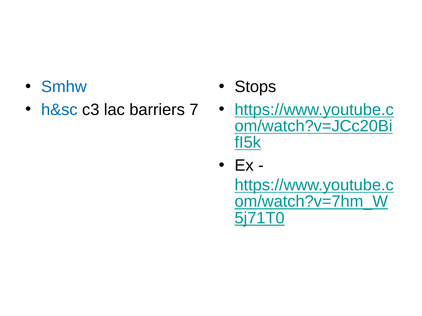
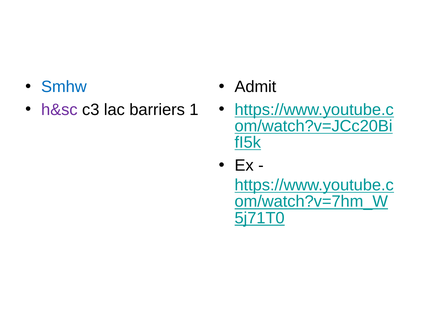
Stops: Stops -> Admit
h&sc colour: blue -> purple
7: 7 -> 1
